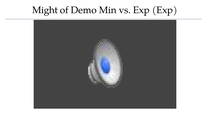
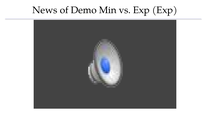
Might: Might -> News
